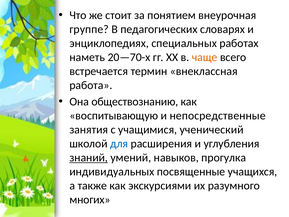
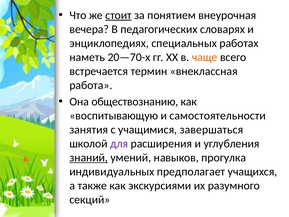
стоит underline: none -> present
группе: группе -> вечера
непосредственные: непосредственные -> самостоятельности
ученический: ученический -> завершаться
для colour: blue -> purple
посвященные: посвященные -> предполагает
многих: многих -> секций
